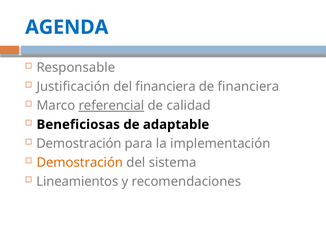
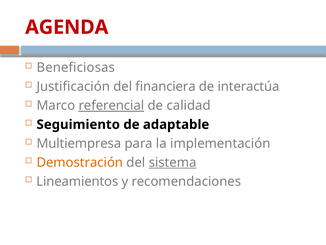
AGENDA colour: blue -> red
Responsable: Responsable -> Beneficiosas
de financiera: financiera -> interactúa
Beneficiosas: Beneficiosas -> Seguimiento
Demostración at (79, 143): Demostración -> Multiempresa
sistema underline: none -> present
